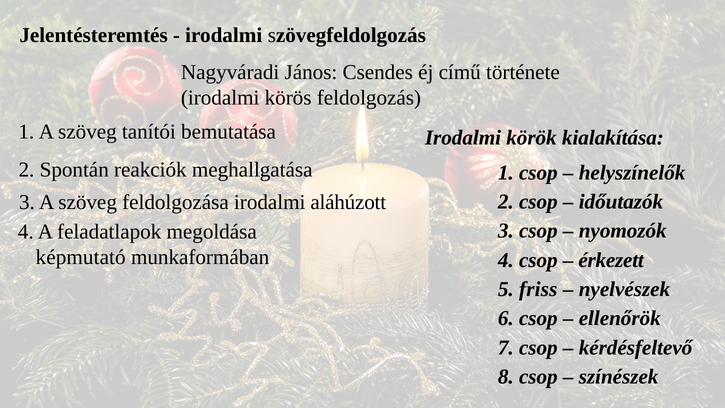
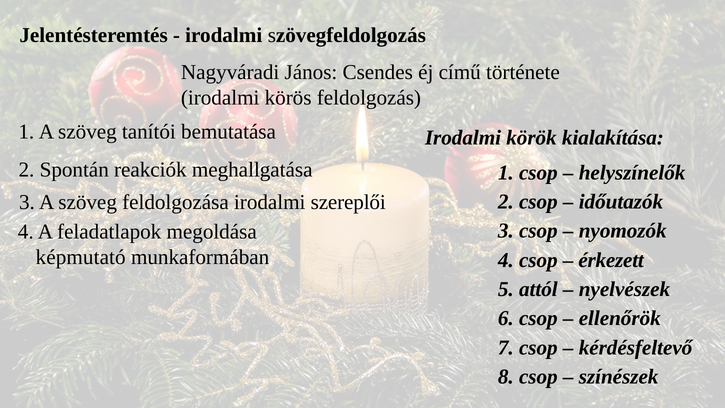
aláhúzott: aláhúzott -> szereplői
friss: friss -> attól
